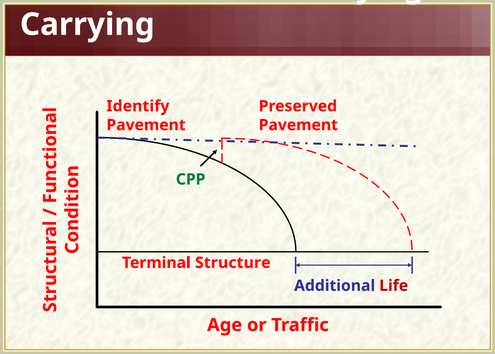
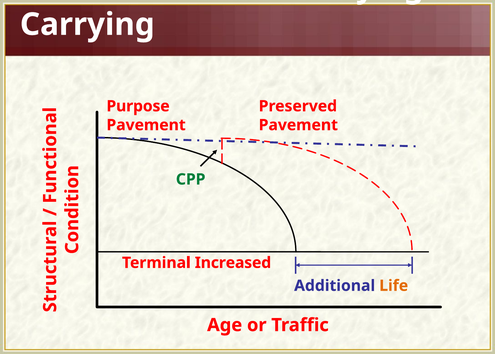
Identify: Identify -> Purpose
Terminal Structure: Structure -> Increased
Life colour: red -> orange
